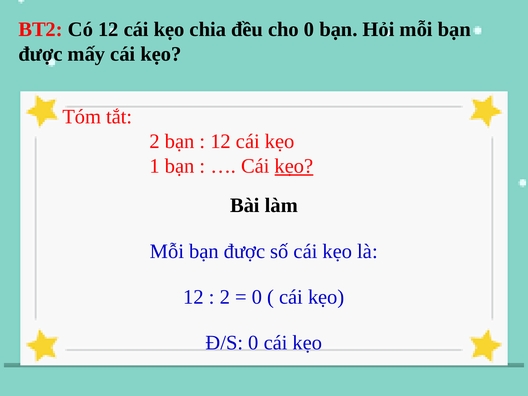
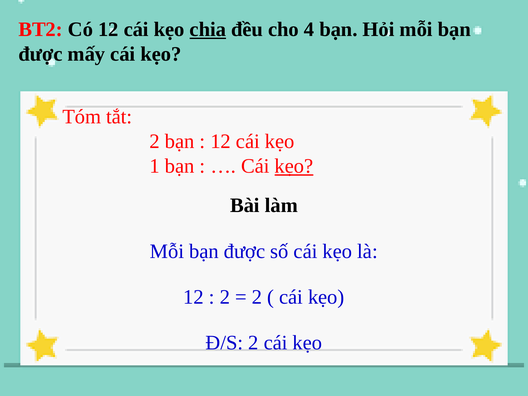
chia underline: none -> present
cho 0: 0 -> 4
0 at (257, 297): 0 -> 2
Đ/S 0: 0 -> 2
